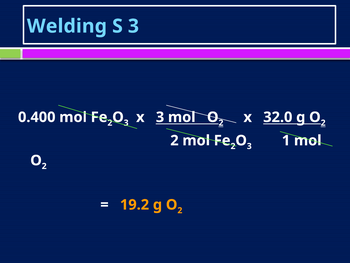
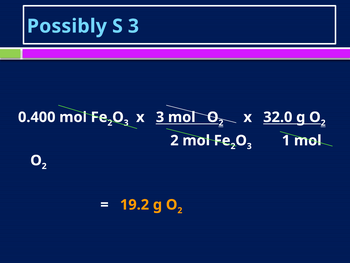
Welding: Welding -> Possibly
